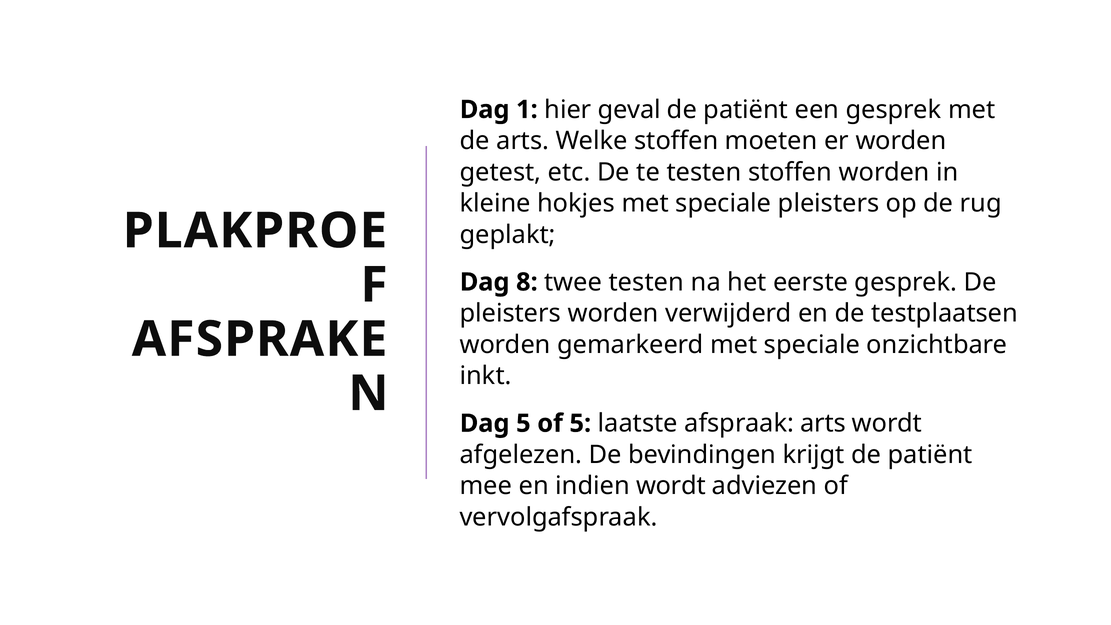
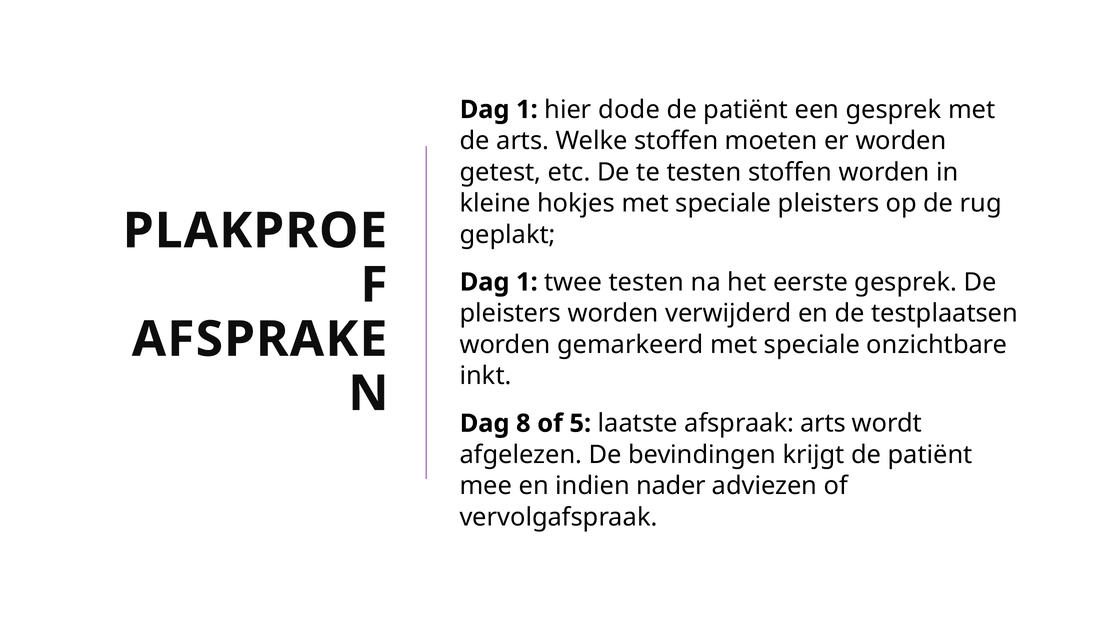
geval: geval -> dode
8 at (527, 282): 8 -> 1
Dag 5: 5 -> 8
indien wordt: wordt -> nader
